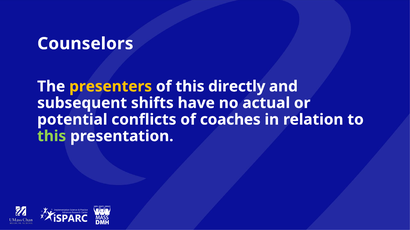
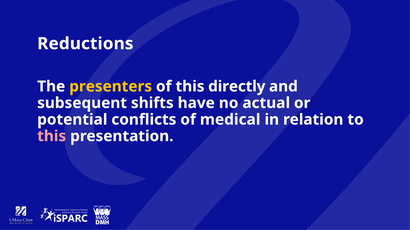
Counselors: Counselors -> Reductions
coaches: coaches -> medical
this at (52, 136) colour: light green -> pink
